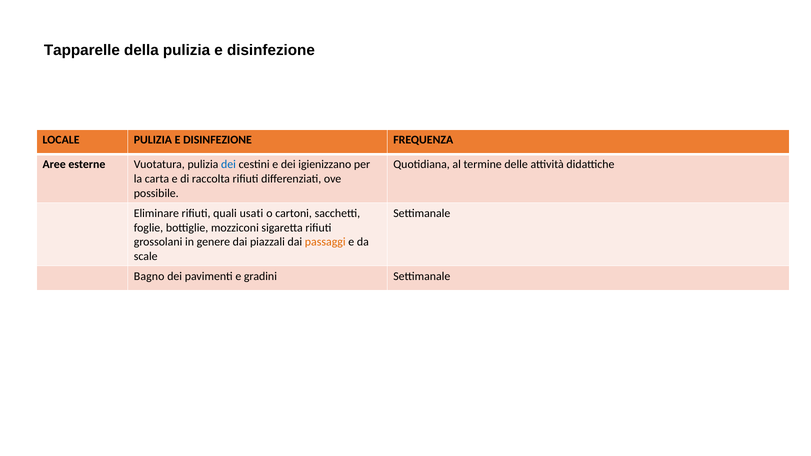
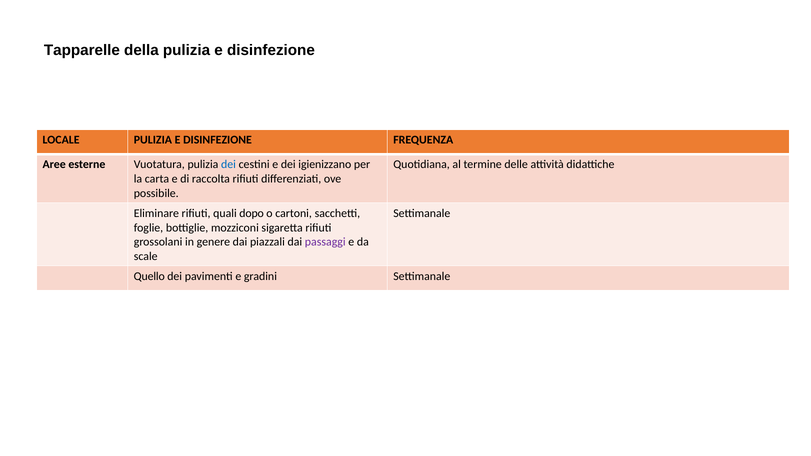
usati: usati -> dopo
passaggi colour: orange -> purple
Bagno: Bagno -> Quello
